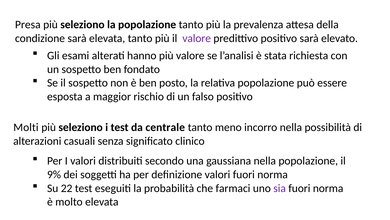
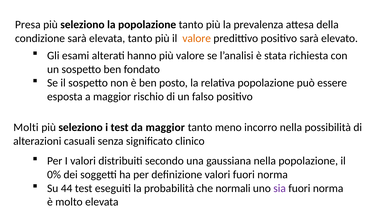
valore at (197, 38) colour: purple -> orange
da centrale: centrale -> maggior
9%: 9% -> 0%
22: 22 -> 44
farmaci: farmaci -> normali
